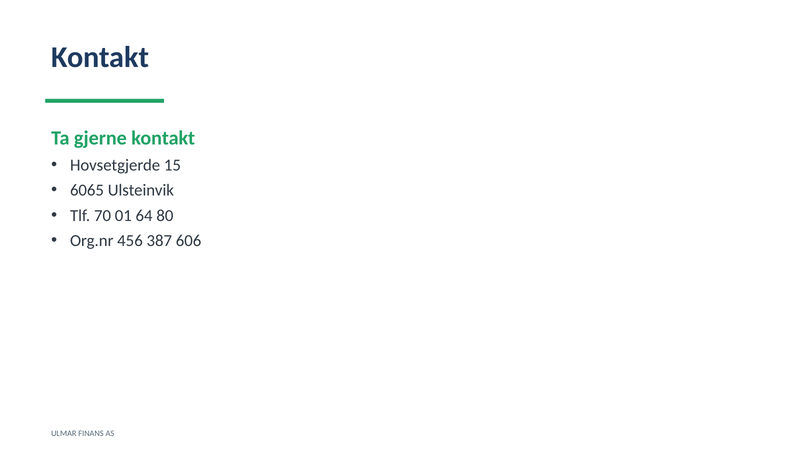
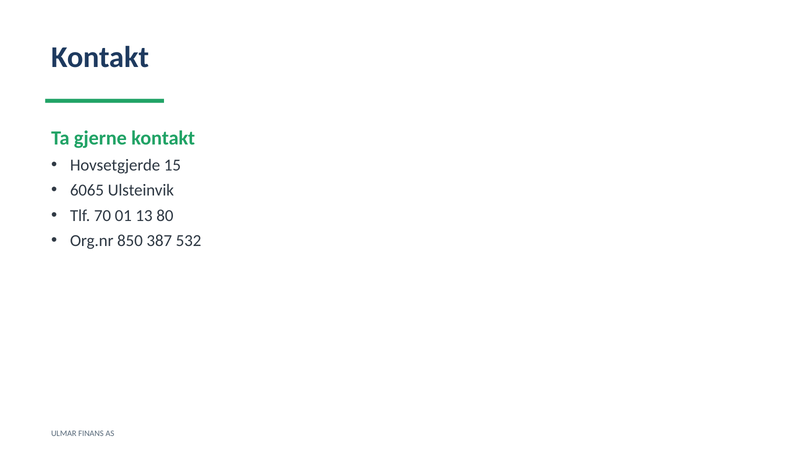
64: 64 -> 13
456: 456 -> 850
606: 606 -> 532
